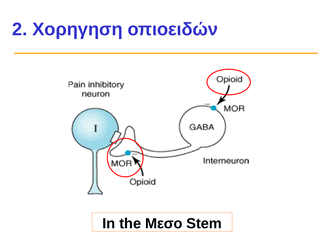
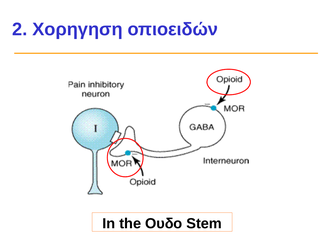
Μεσο: Μεσο -> Ουδο
